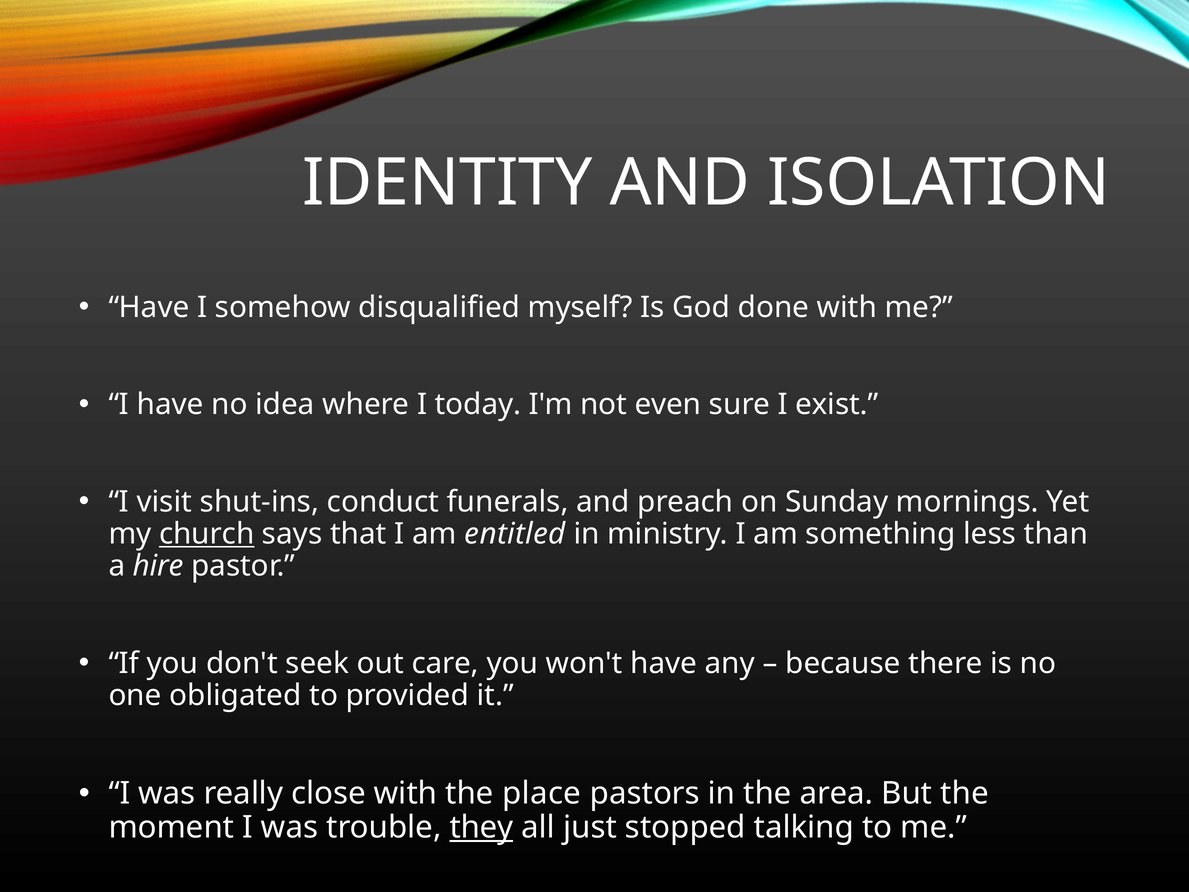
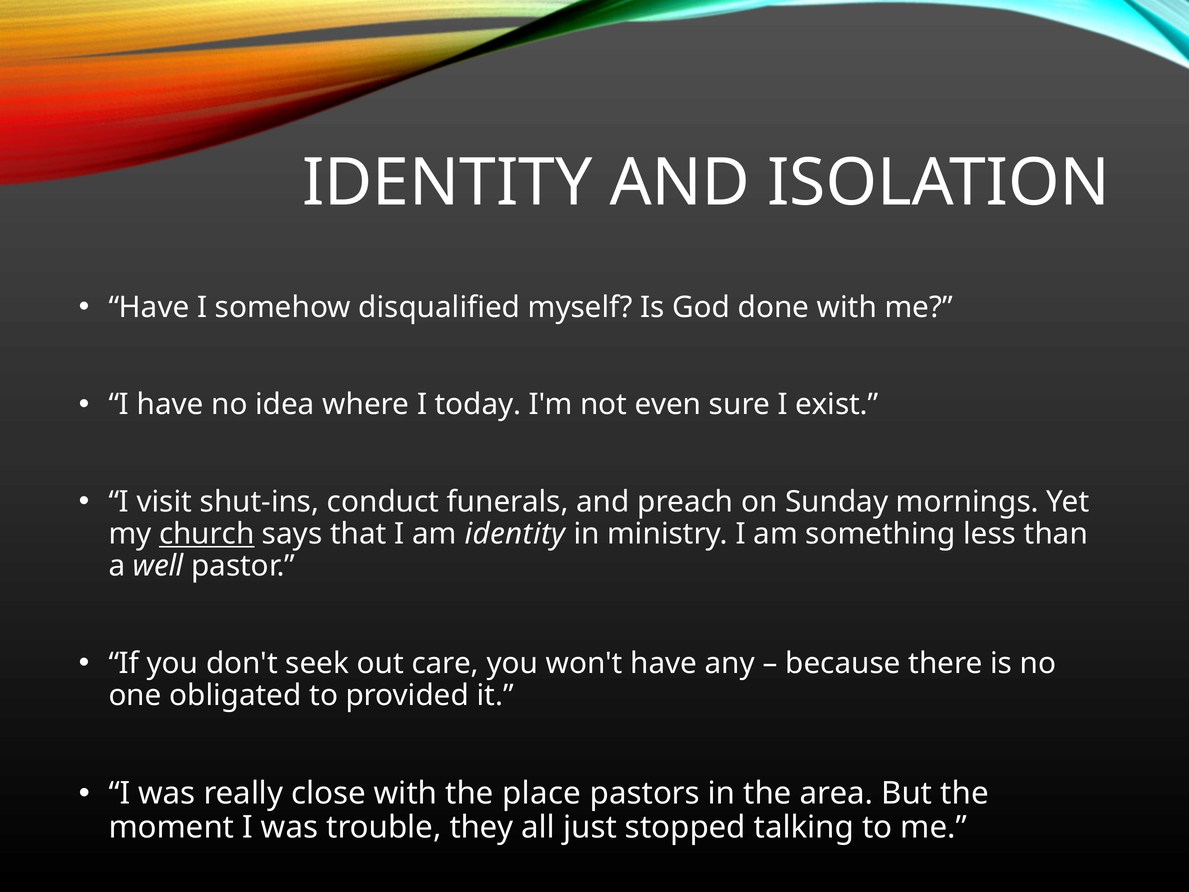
am entitled: entitled -> identity
hire: hire -> well
they underline: present -> none
